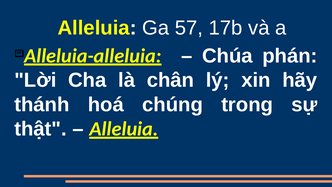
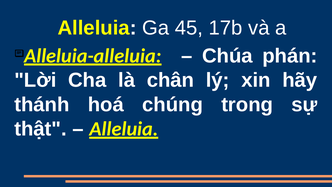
57: 57 -> 45
